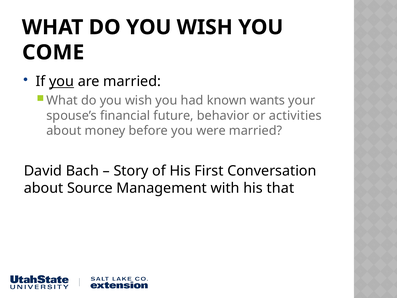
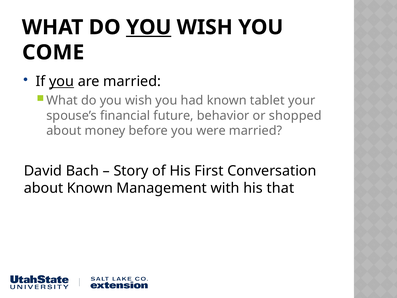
YOU at (149, 27) underline: none -> present
wants: wants -> tablet
activities: activities -> shopped
about Source: Source -> Known
